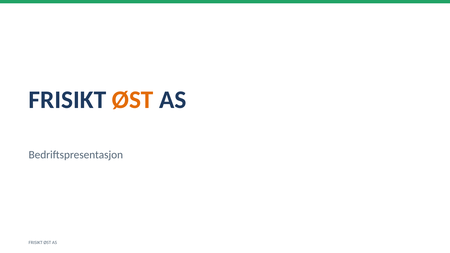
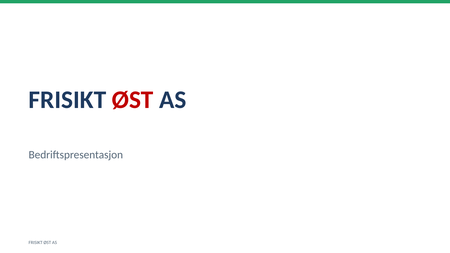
ØST at (133, 100) colour: orange -> red
